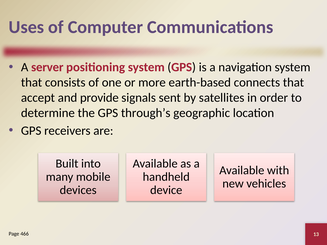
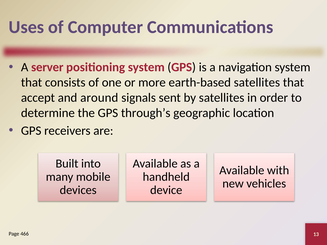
earth-based connects: connects -> satellites
provide: provide -> around
